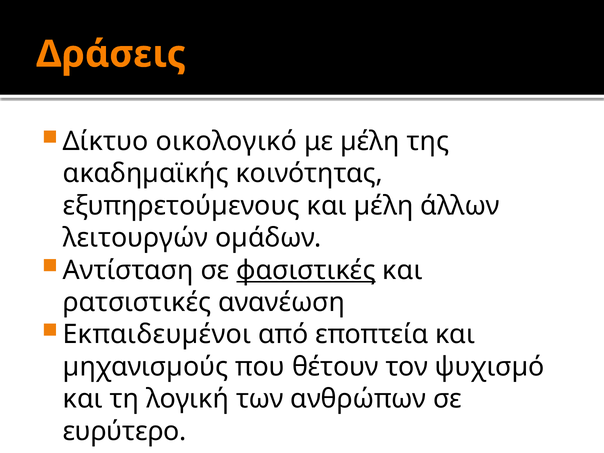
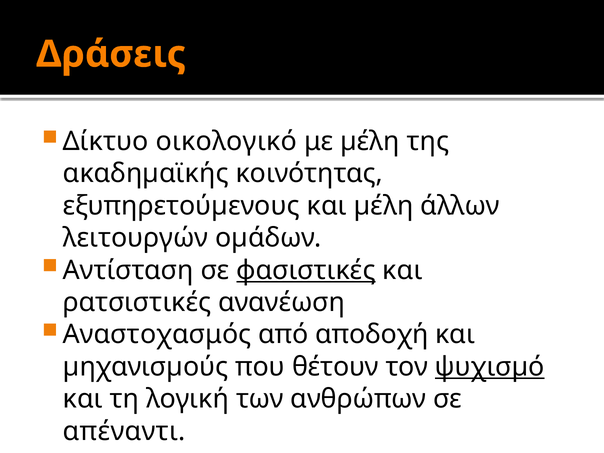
Εκπαιδευµένοι: Εκπαιδευµένοι -> Αναστοχασμός
εποπτεία: εποπτεία -> αποδοχή
ψυχισµό underline: none -> present
ευρύτερο: ευρύτερο -> απέναντι
